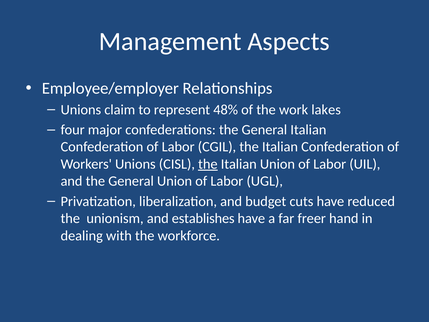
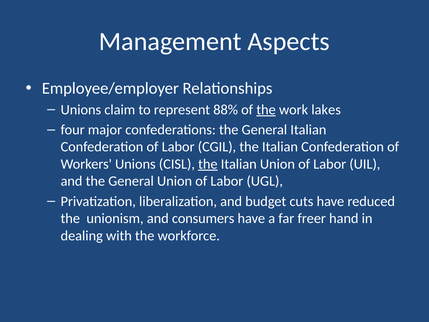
48%: 48% -> 88%
the at (266, 110) underline: none -> present
establishes: establishes -> consumers
